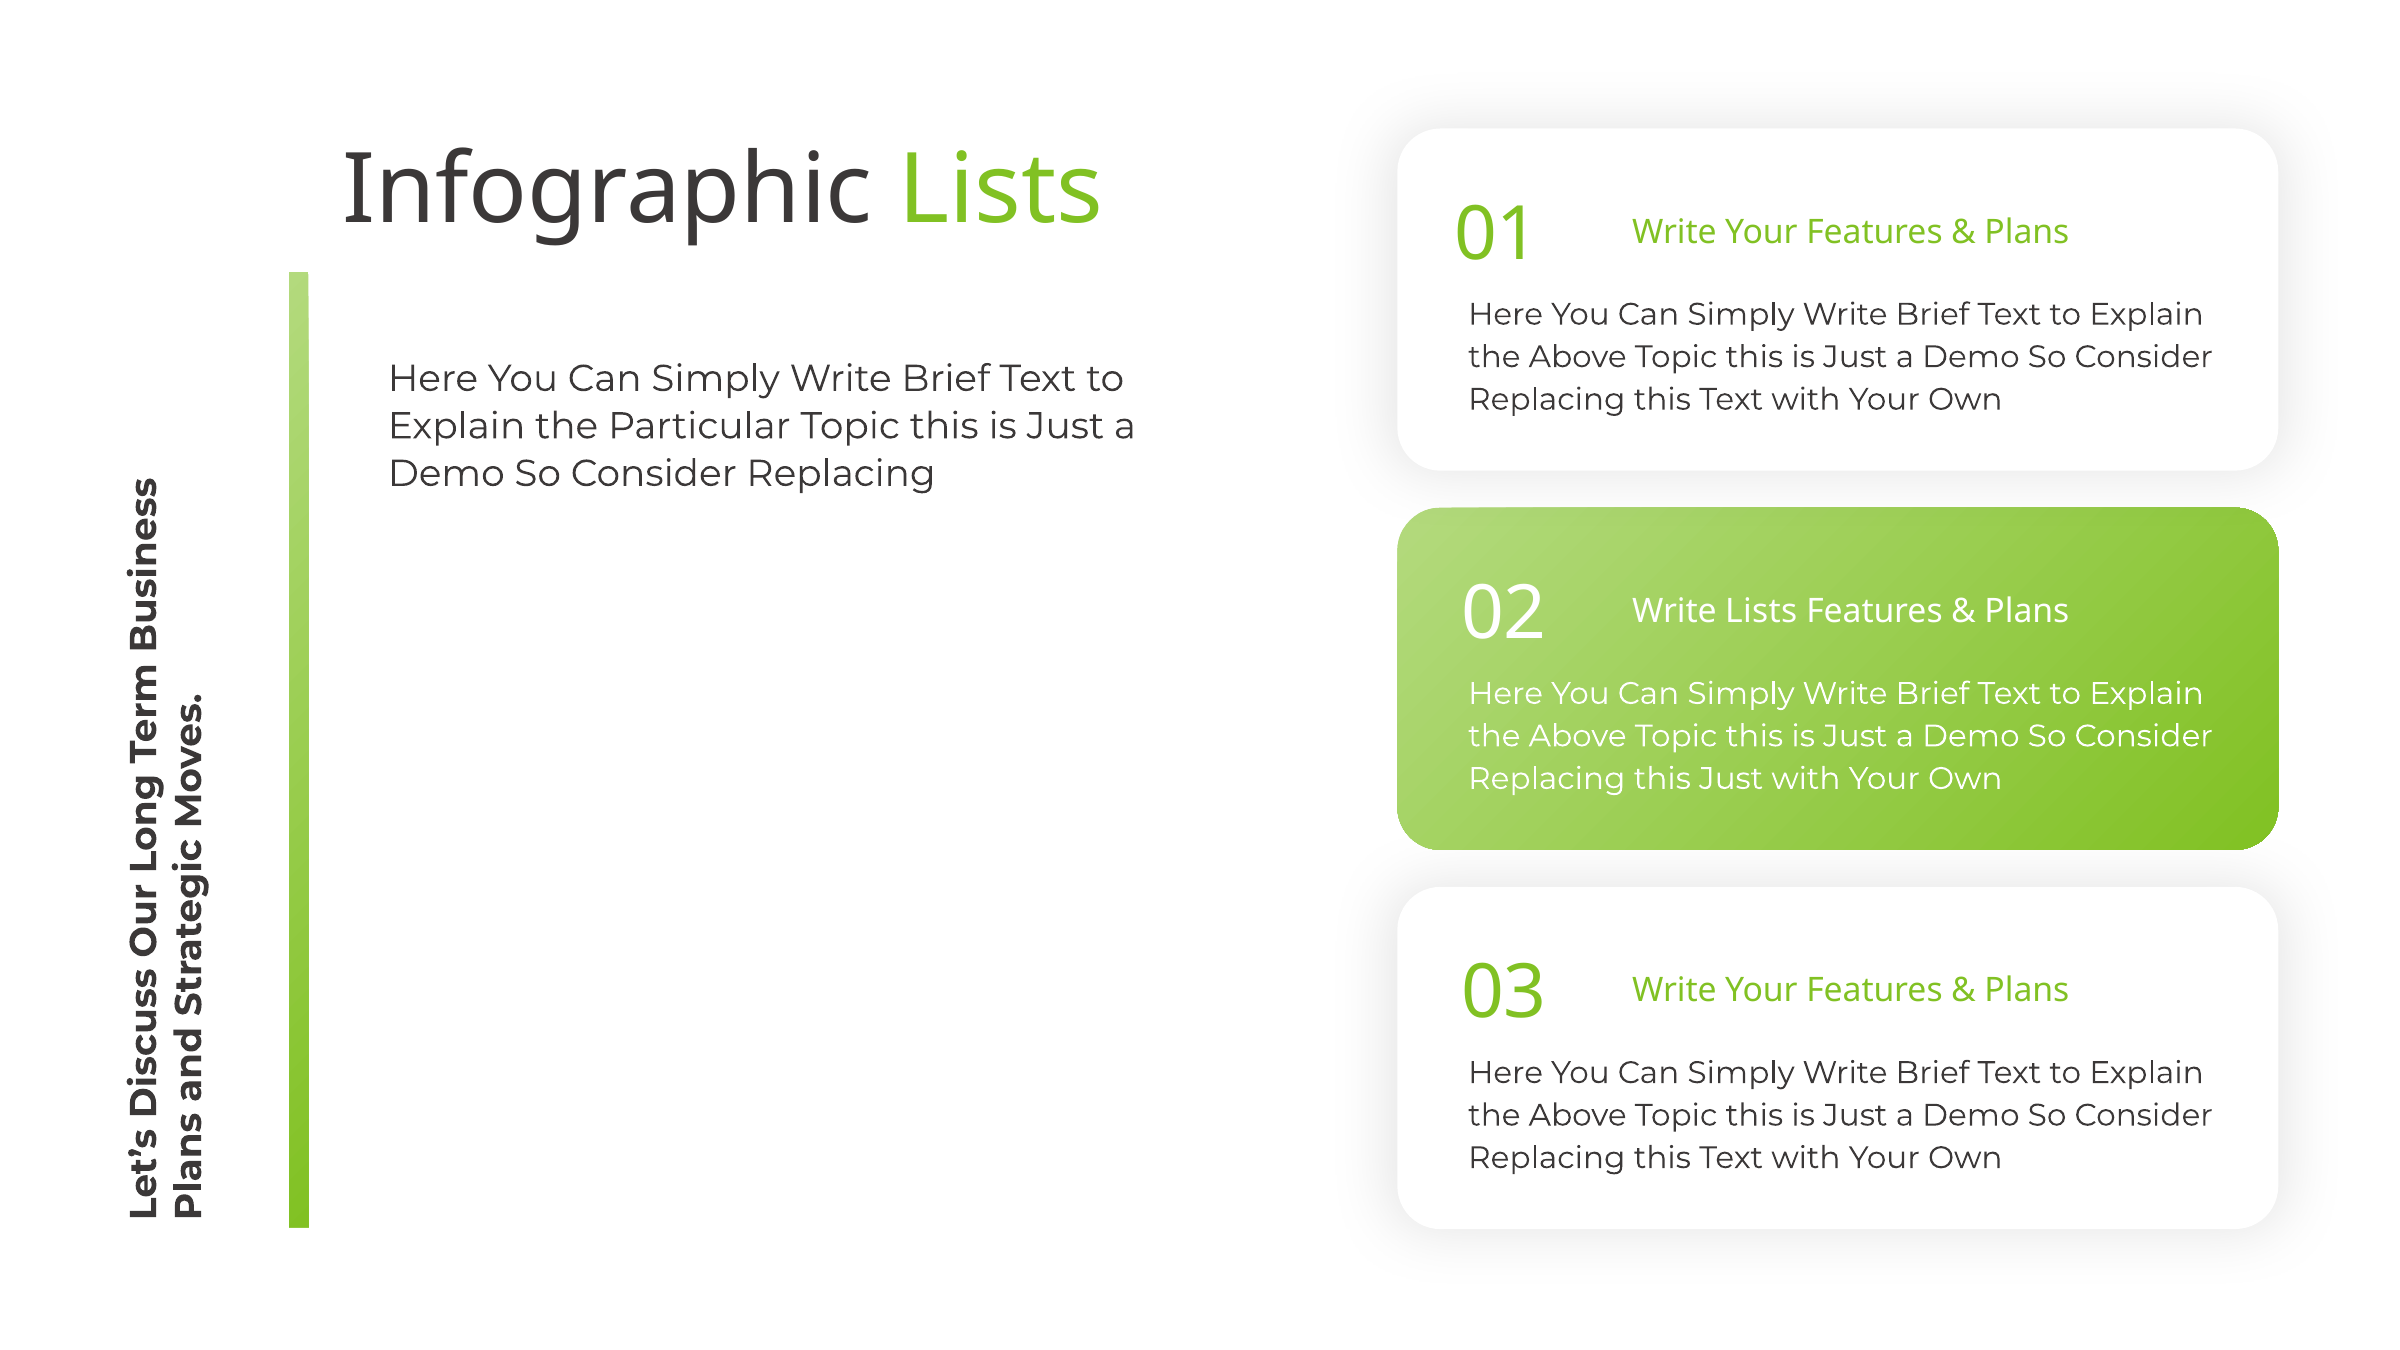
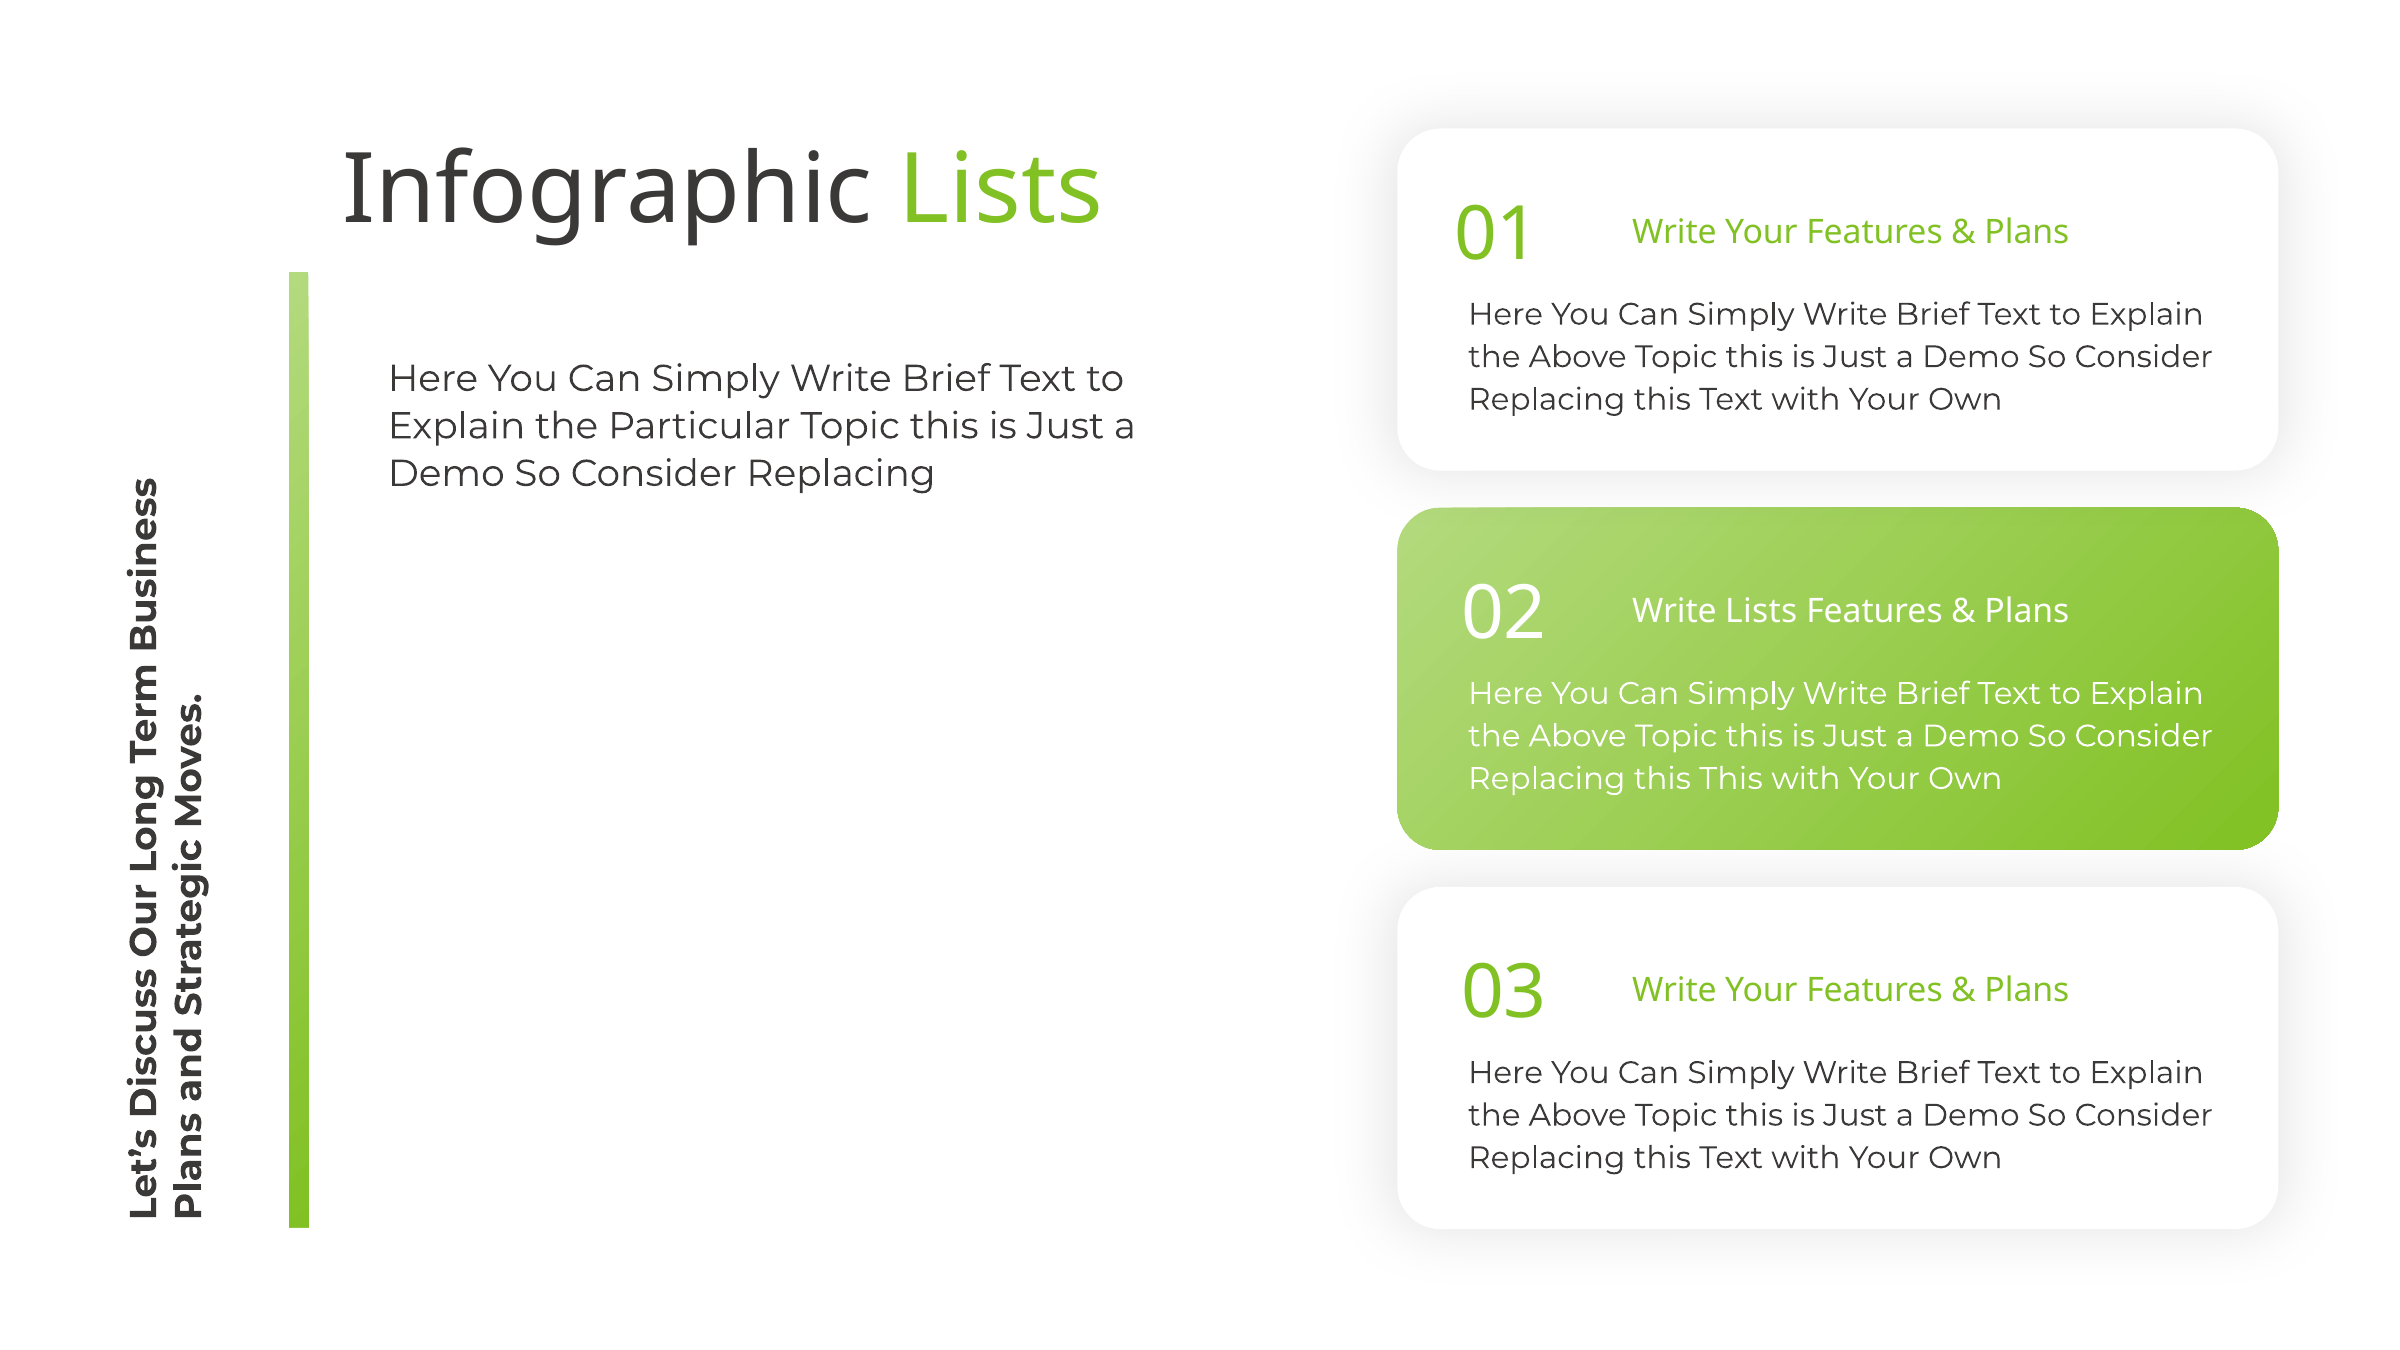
this Just: Just -> This
